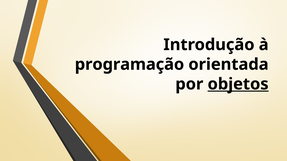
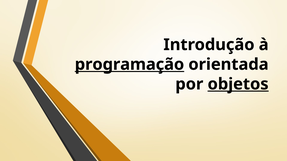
programação underline: none -> present
